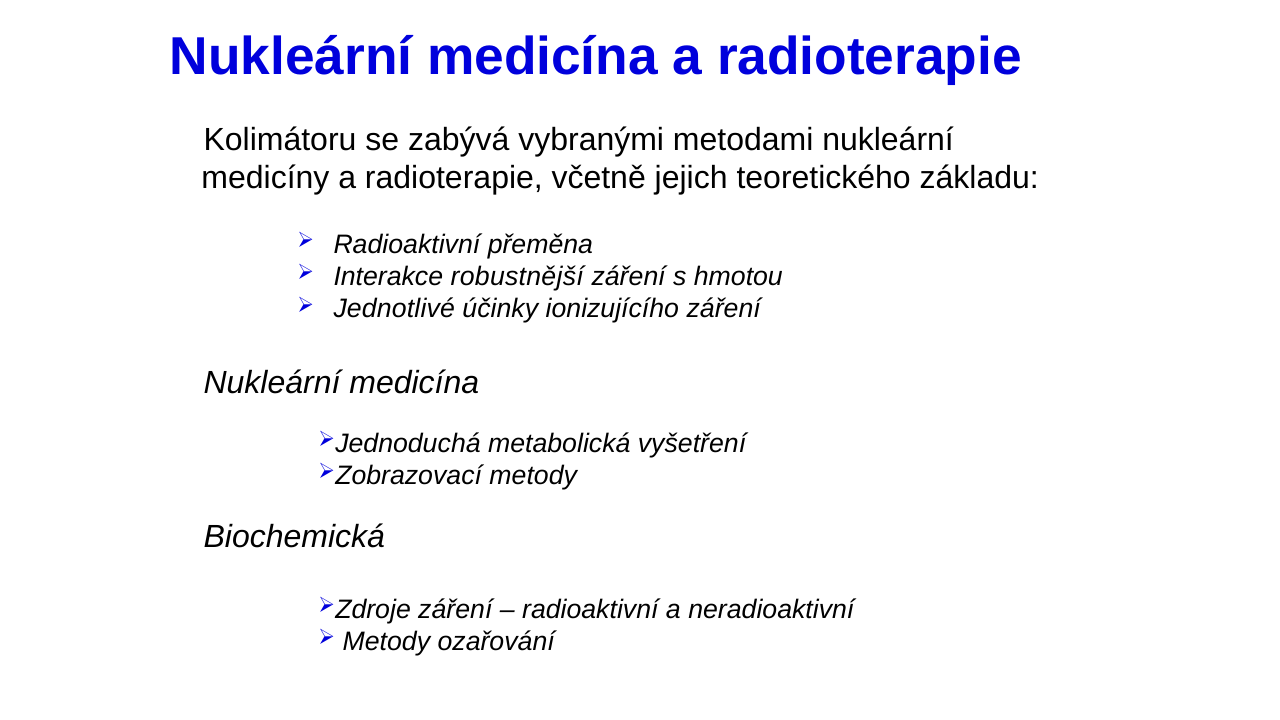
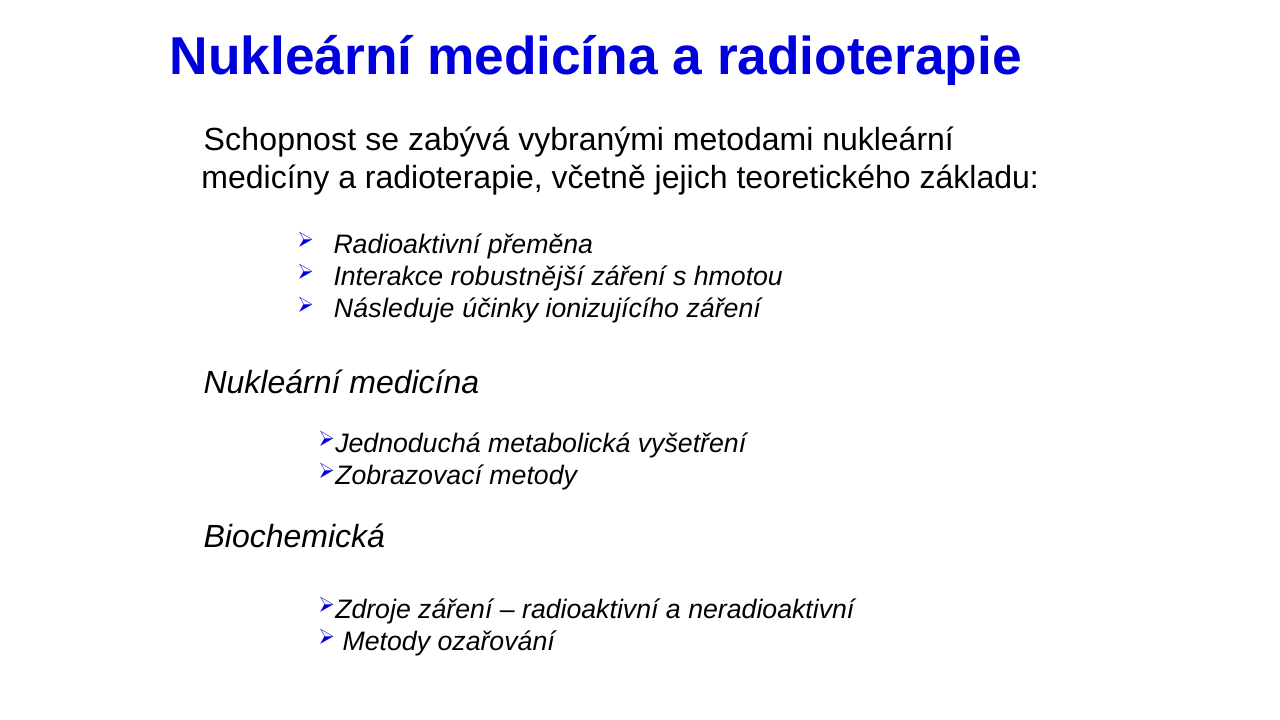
Kolimátoru: Kolimátoru -> Schopnost
Jednotlivé: Jednotlivé -> Následuje
